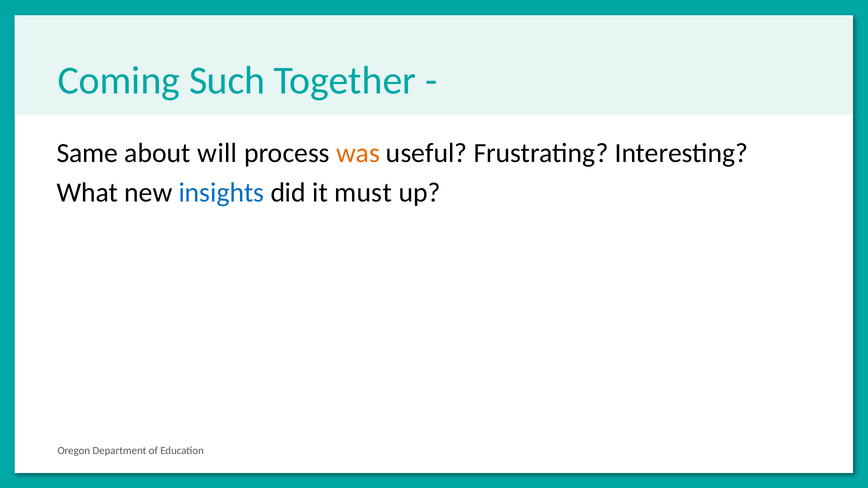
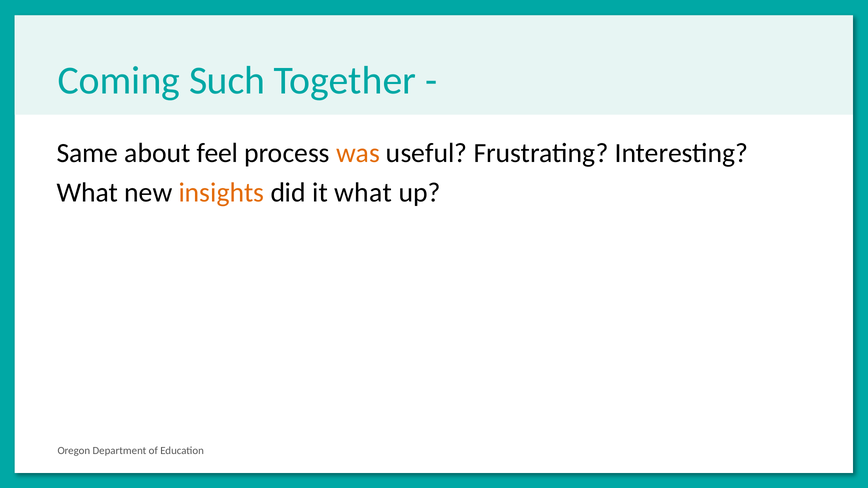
will: will -> feel
insights colour: blue -> orange
it must: must -> what
